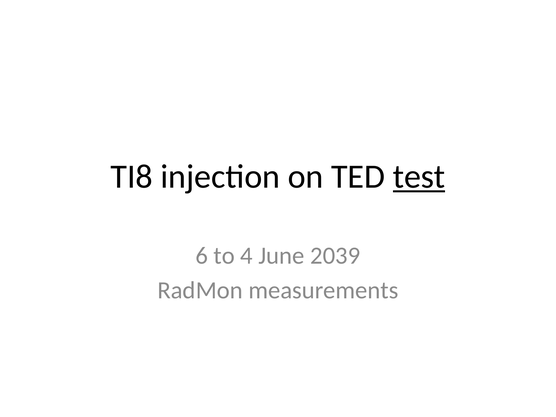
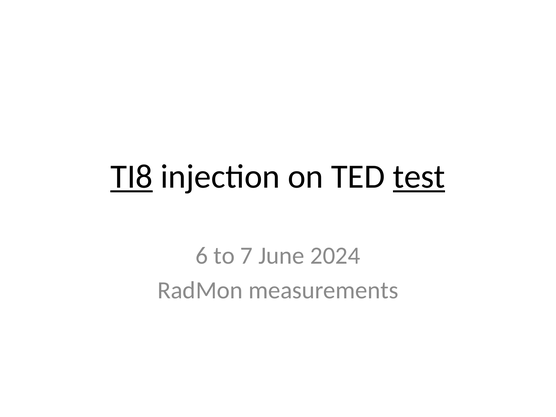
TI8 underline: none -> present
4: 4 -> 7
2039: 2039 -> 2024
